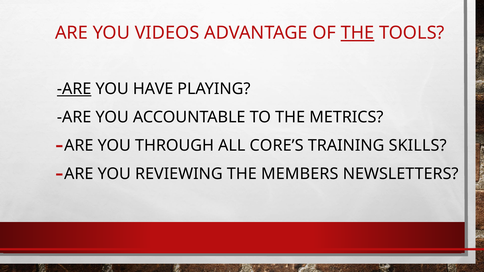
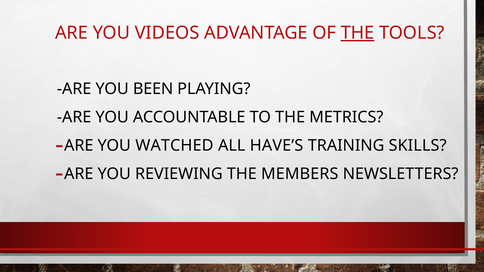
ARE at (74, 89) underline: present -> none
HAVE: HAVE -> BEEN
THROUGH: THROUGH -> WATCHED
CORE’S: CORE’S -> HAVE’S
